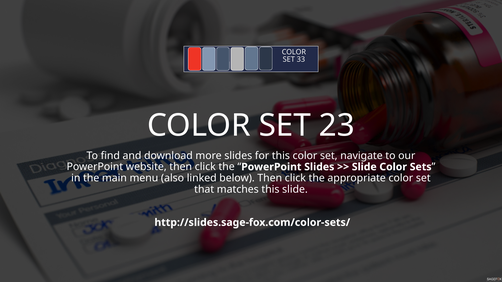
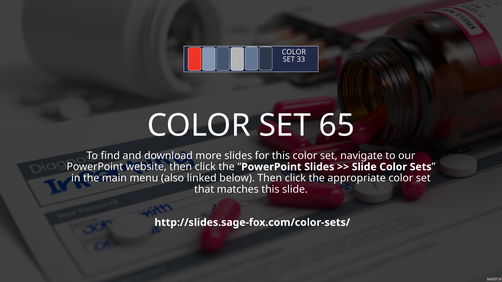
23: 23 -> 65
